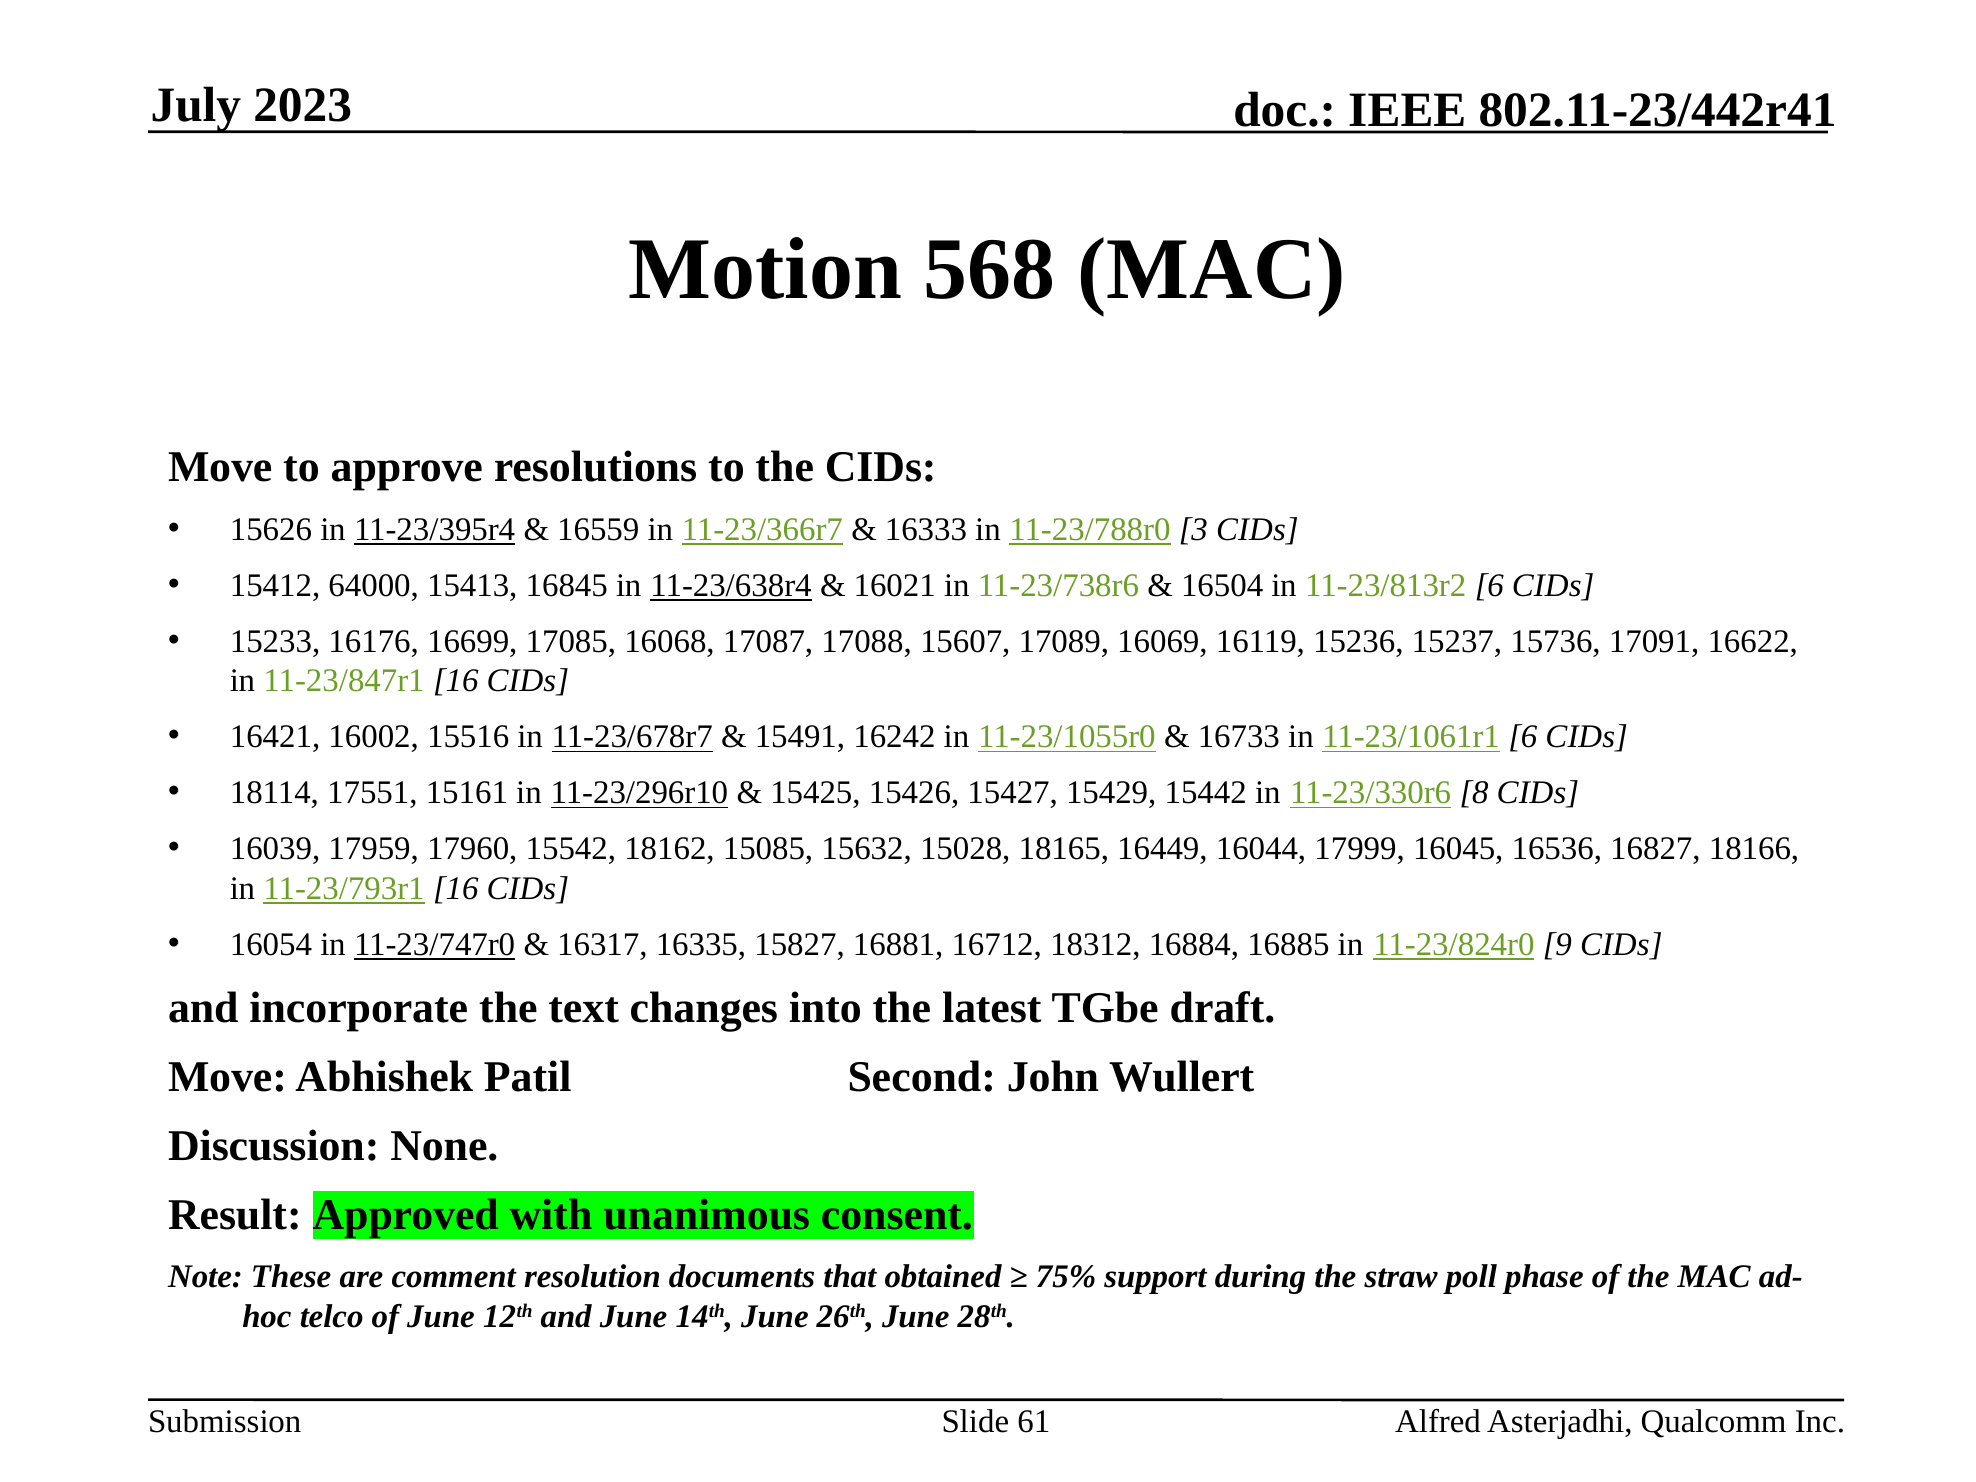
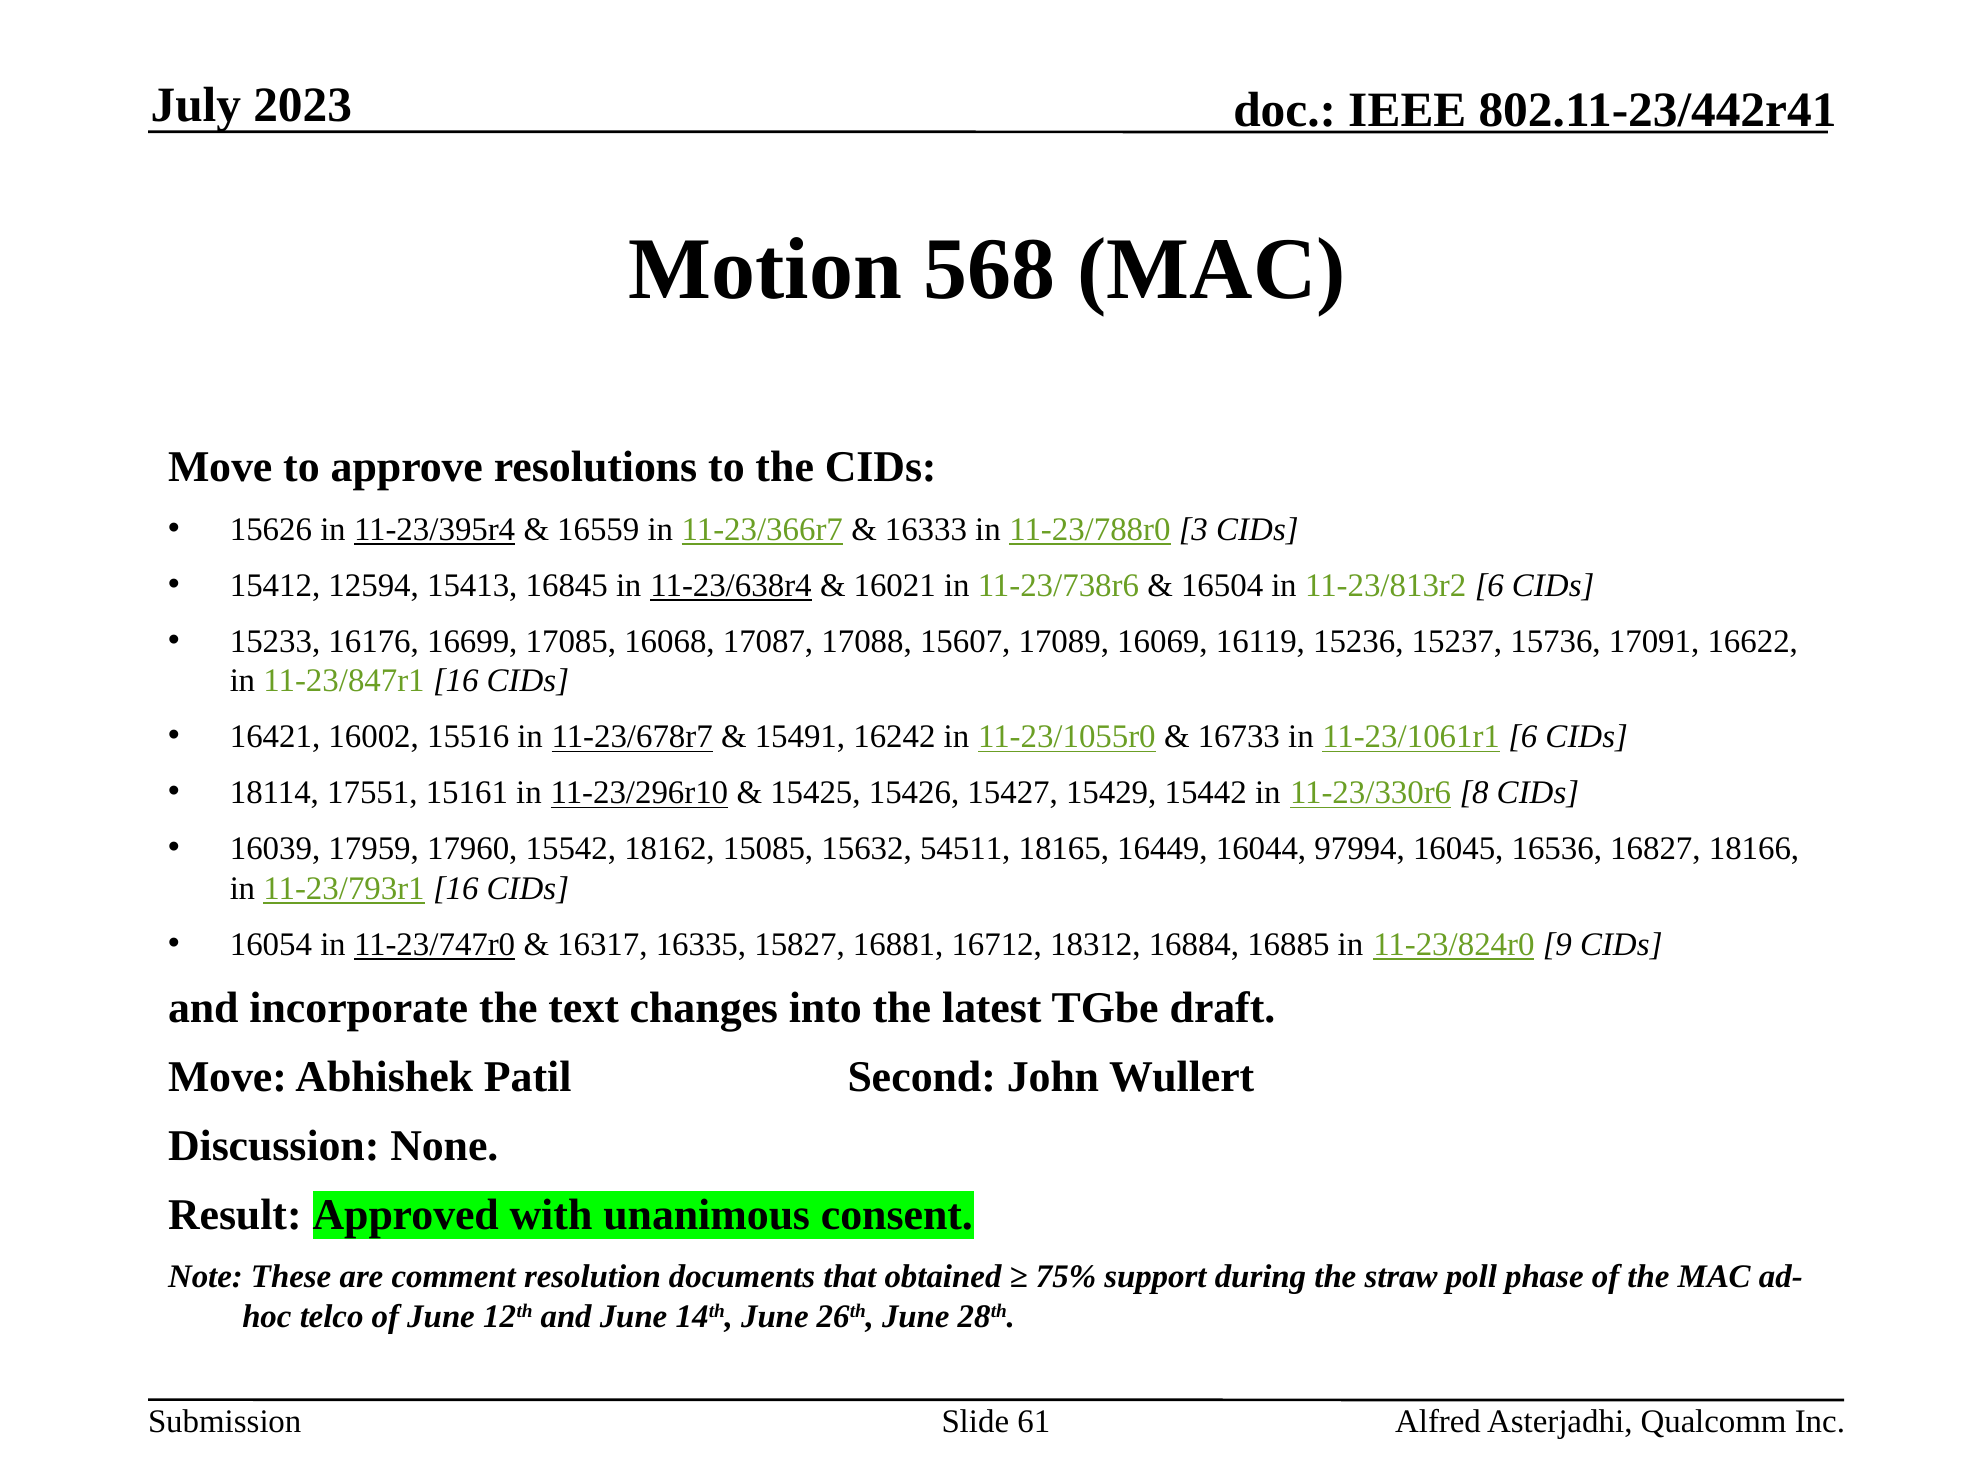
64000: 64000 -> 12594
15028: 15028 -> 54511
17999: 17999 -> 97994
